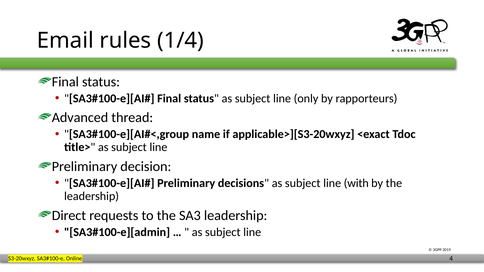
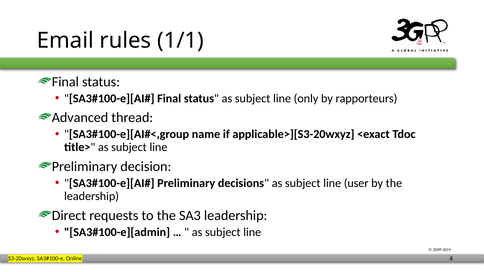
1/4: 1/4 -> 1/1
with: with -> user
